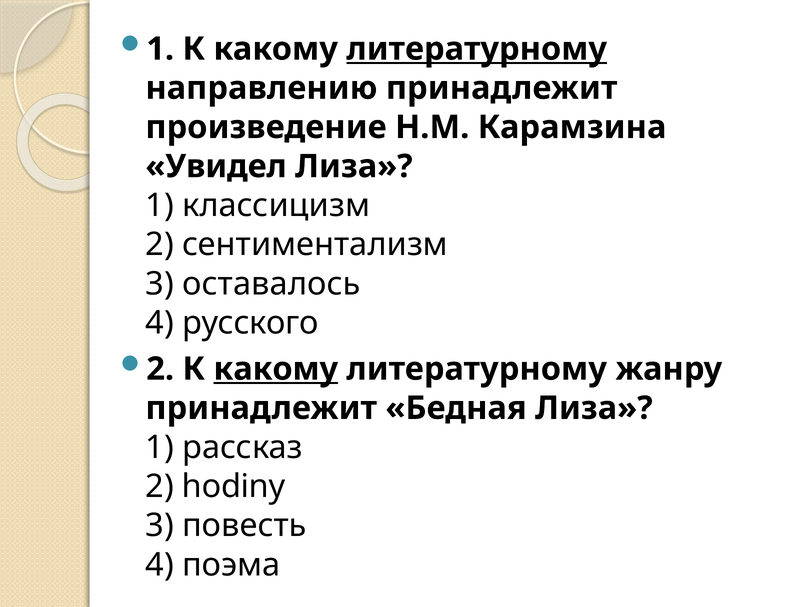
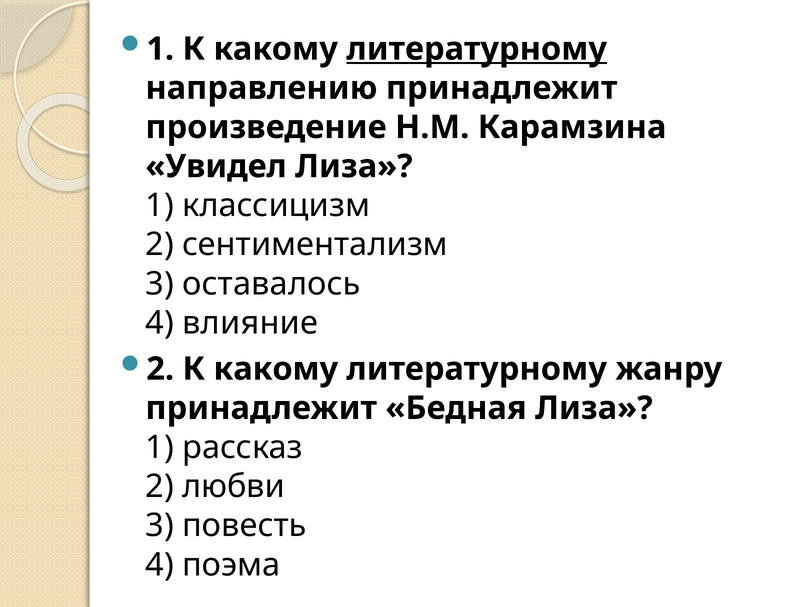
русского: русского -> влияние
какому at (276, 369) underline: present -> none
hodiny: hodiny -> любви
